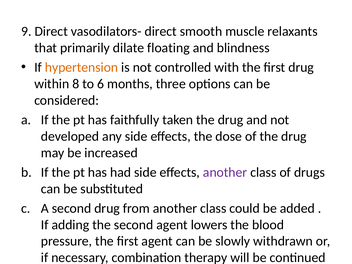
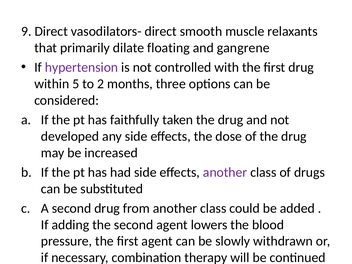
blindness: blindness -> gangrene
hypertension colour: orange -> purple
8: 8 -> 5
6: 6 -> 2
